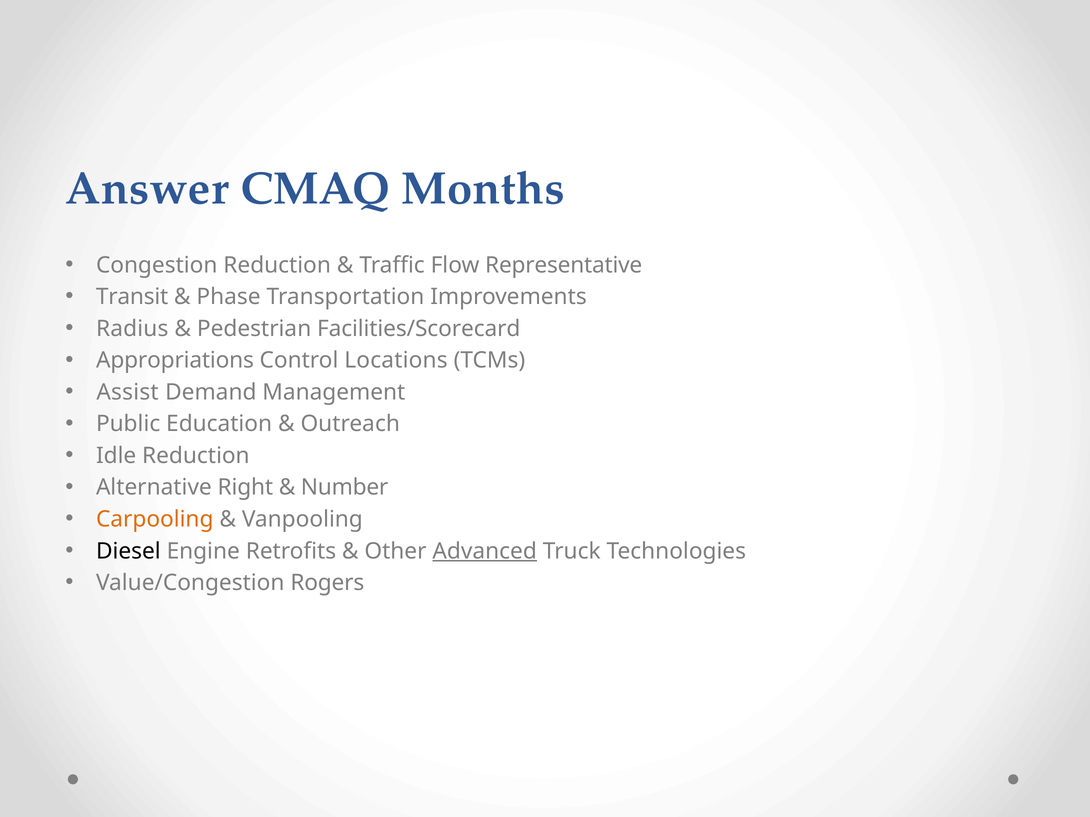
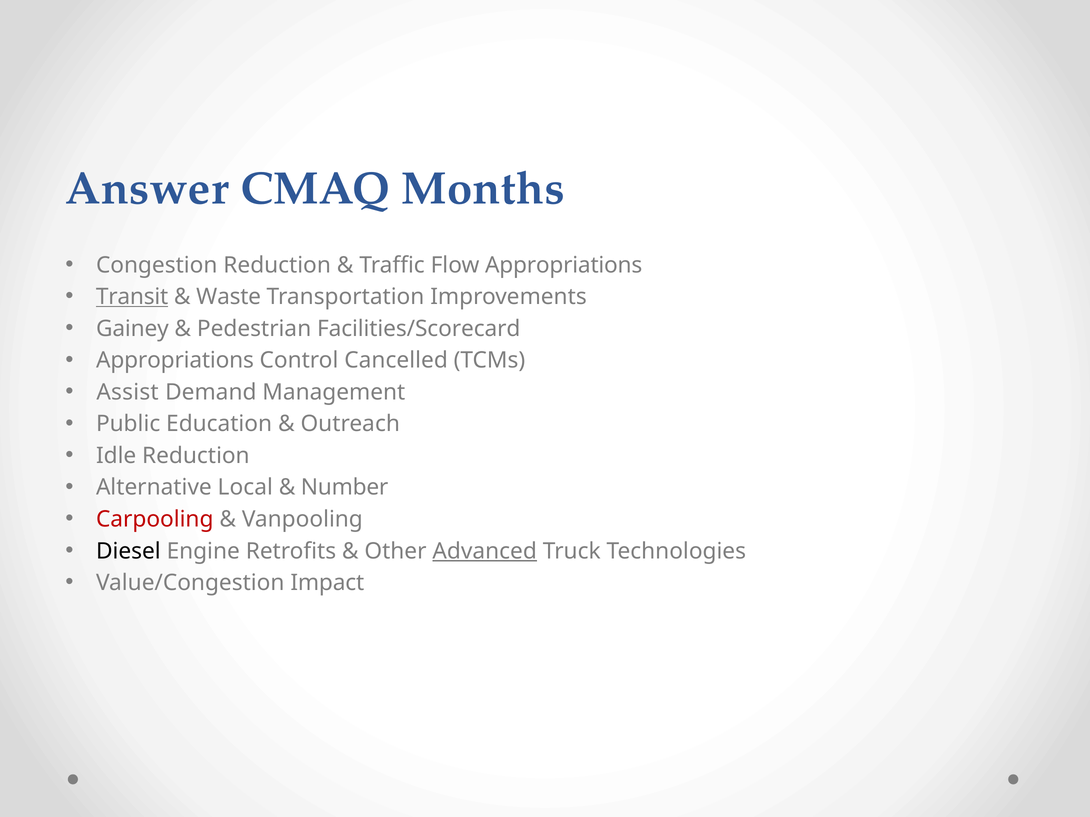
Flow Representative: Representative -> Appropriations
Transit underline: none -> present
Phase: Phase -> Waste
Radius: Radius -> Gainey
Locations: Locations -> Cancelled
Right: Right -> Local
Carpooling colour: orange -> red
Rogers: Rogers -> Impact
